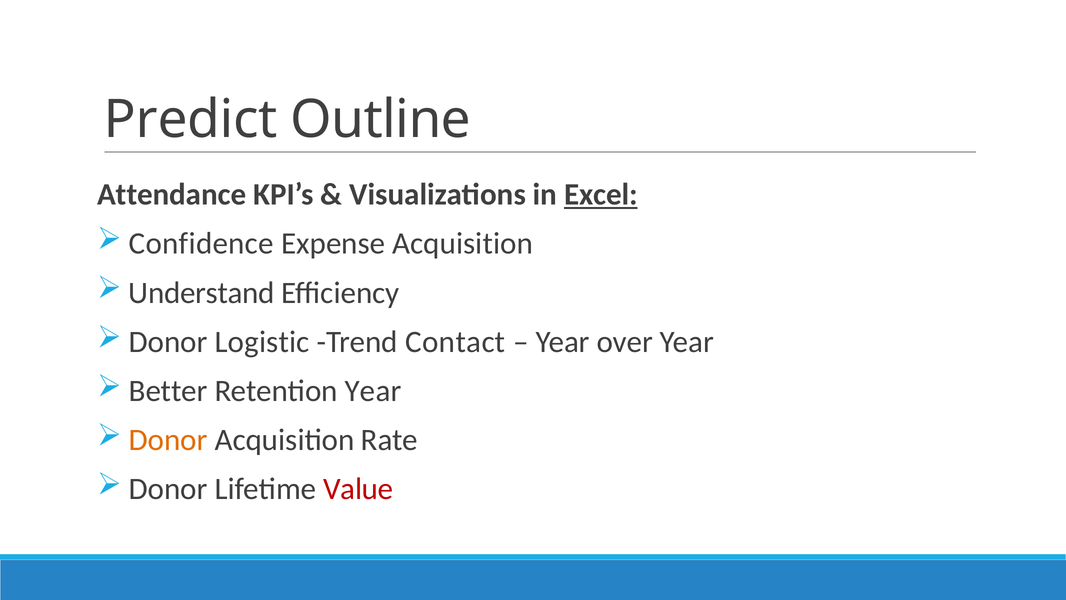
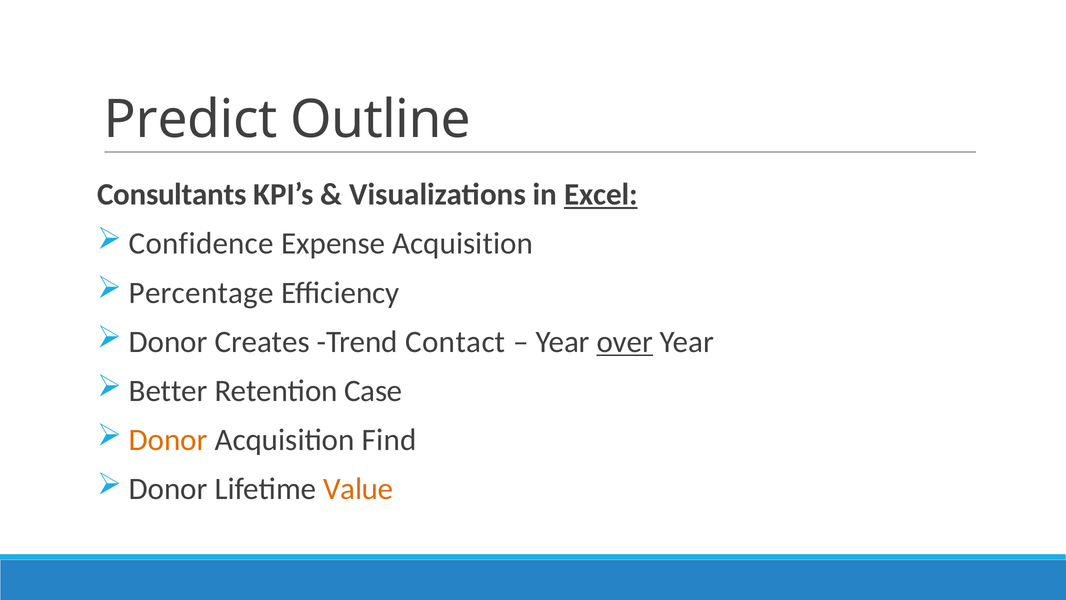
Attendance: Attendance -> Consultants
Understand: Understand -> Percentage
Logistic: Logistic -> Creates
over underline: none -> present
Retention Year: Year -> Case
Rate: Rate -> Find
Value colour: red -> orange
